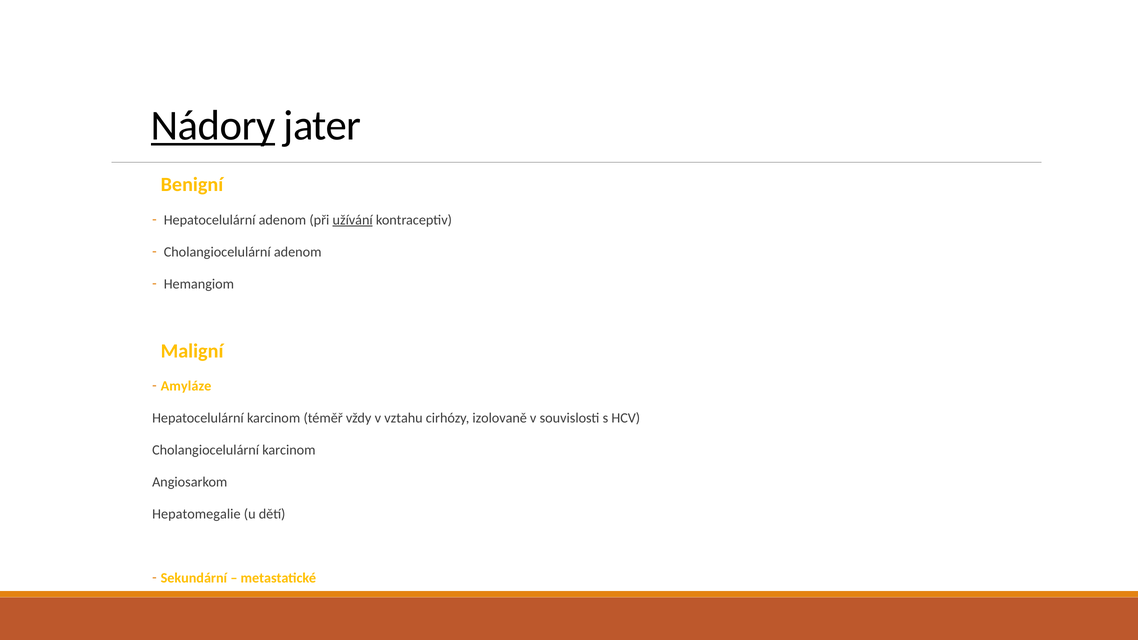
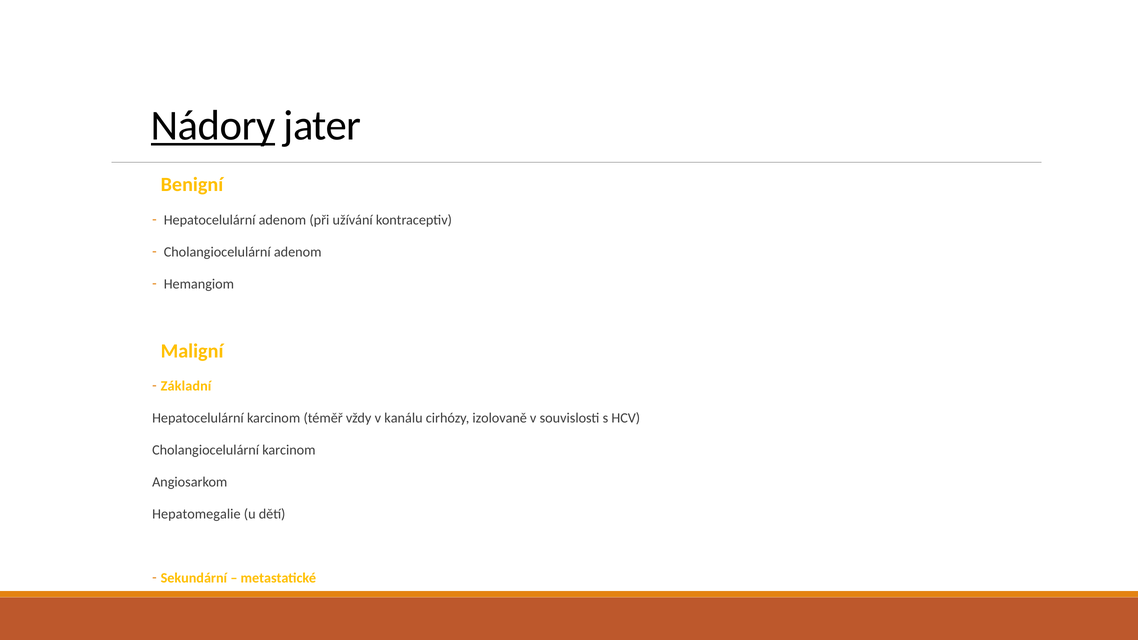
užívání underline: present -> none
Amyláze: Amyláze -> Základní
vztahu: vztahu -> kanálu
